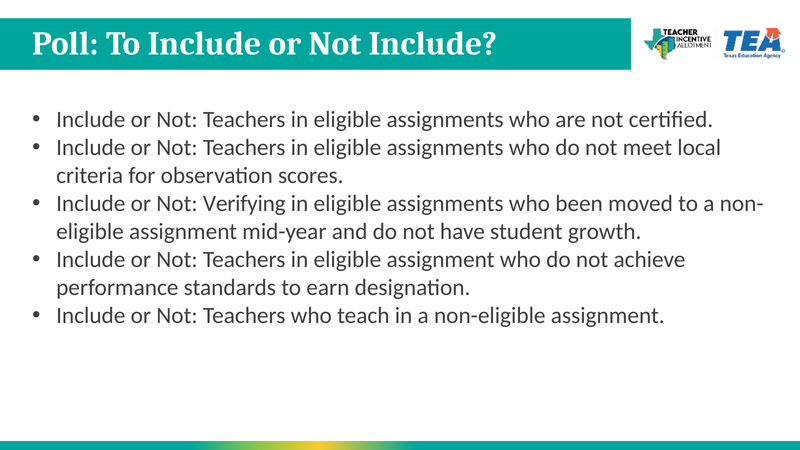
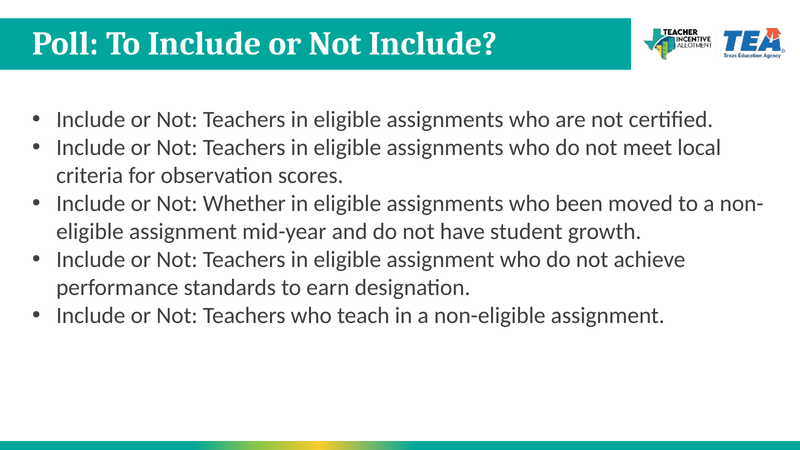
Verifying: Verifying -> Whether
